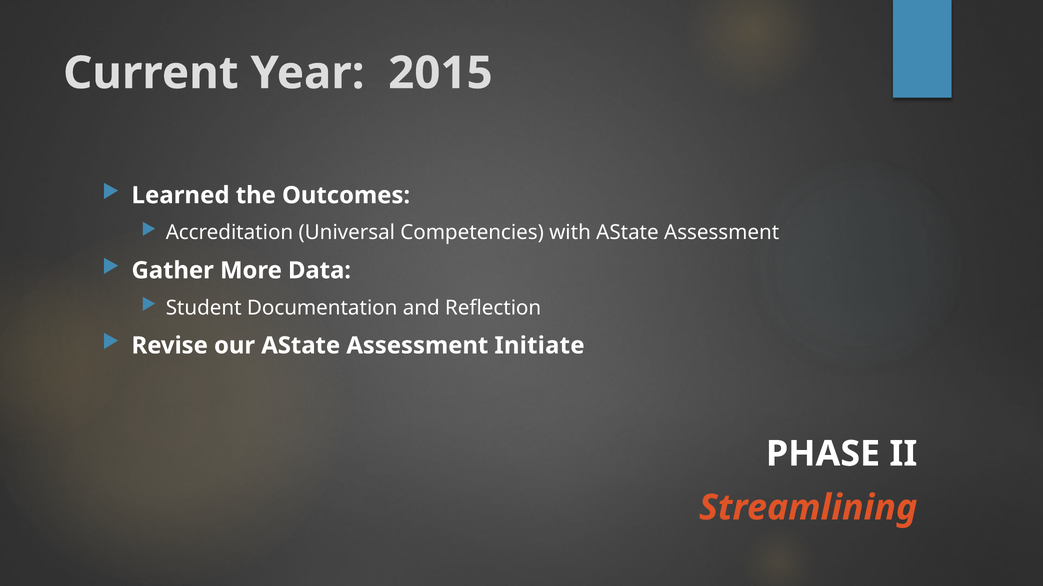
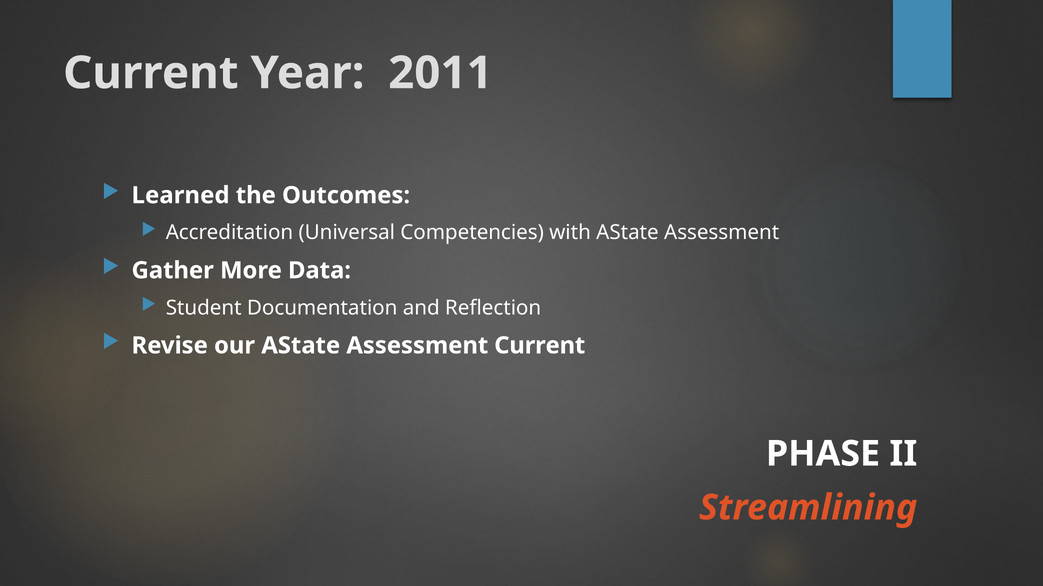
2015: 2015 -> 2011
Assessment Initiate: Initiate -> Current
